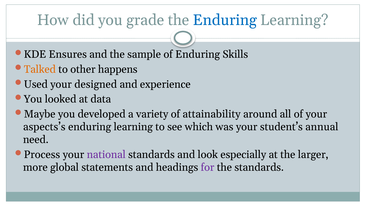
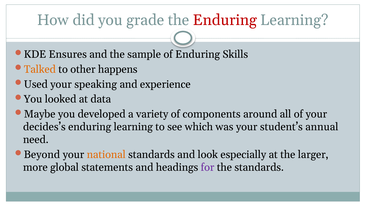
Enduring at (225, 20) colour: blue -> red
designed: designed -> speaking
attainability: attainability -> components
aspects’s: aspects’s -> decides’s
Process: Process -> Beyond
national colour: purple -> orange
